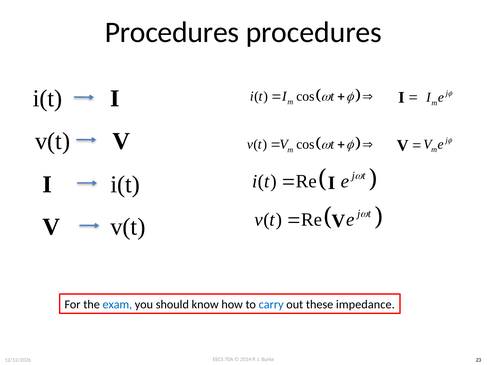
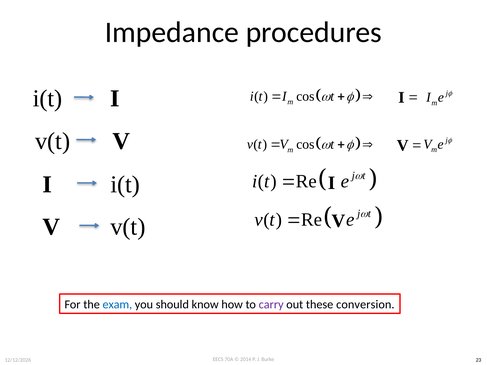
Procedures at (172, 33): Procedures -> Impedance
carry colour: blue -> purple
impedance: impedance -> conversion
